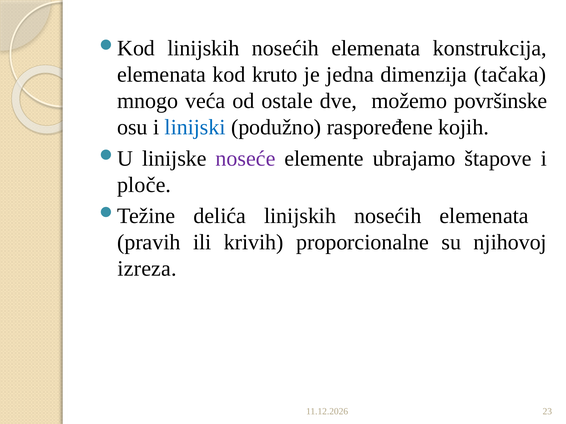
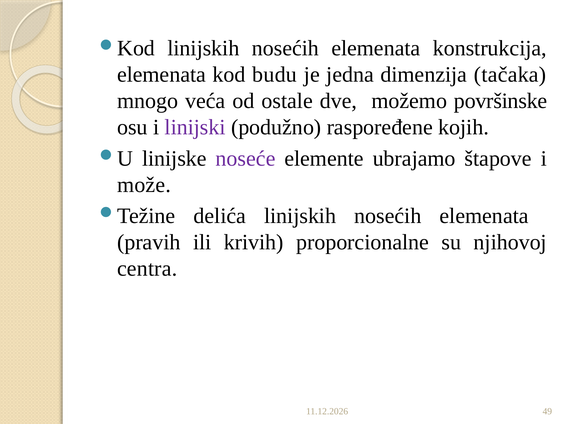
kruto: kruto -> budu
linijski colour: blue -> purple
ploče: ploče -> može
izreza: izreza -> centra
23: 23 -> 49
